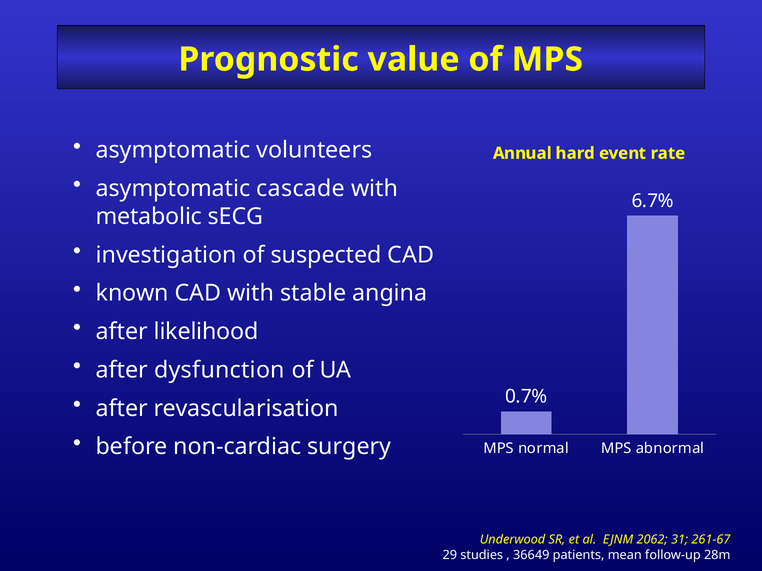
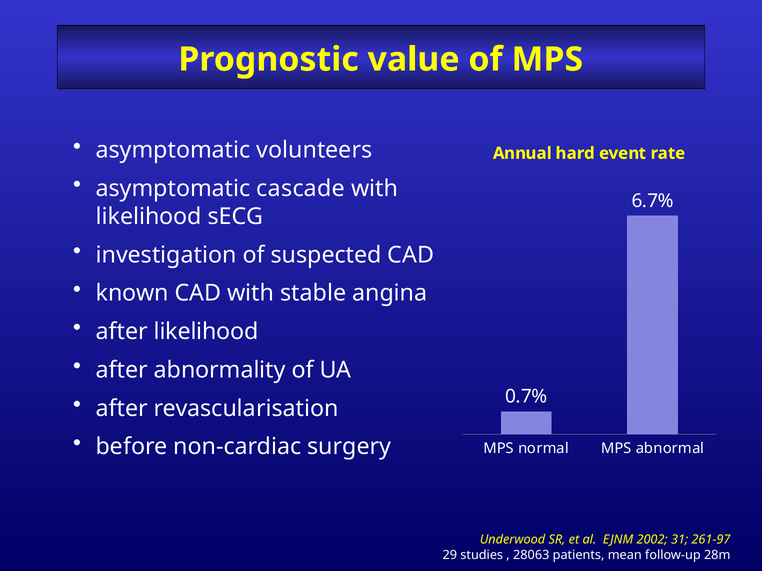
metabolic at (149, 217): metabolic -> likelihood
dysfunction: dysfunction -> abnormality
2062: 2062 -> 2002
261-67: 261-67 -> 261-97
36649: 36649 -> 28063
